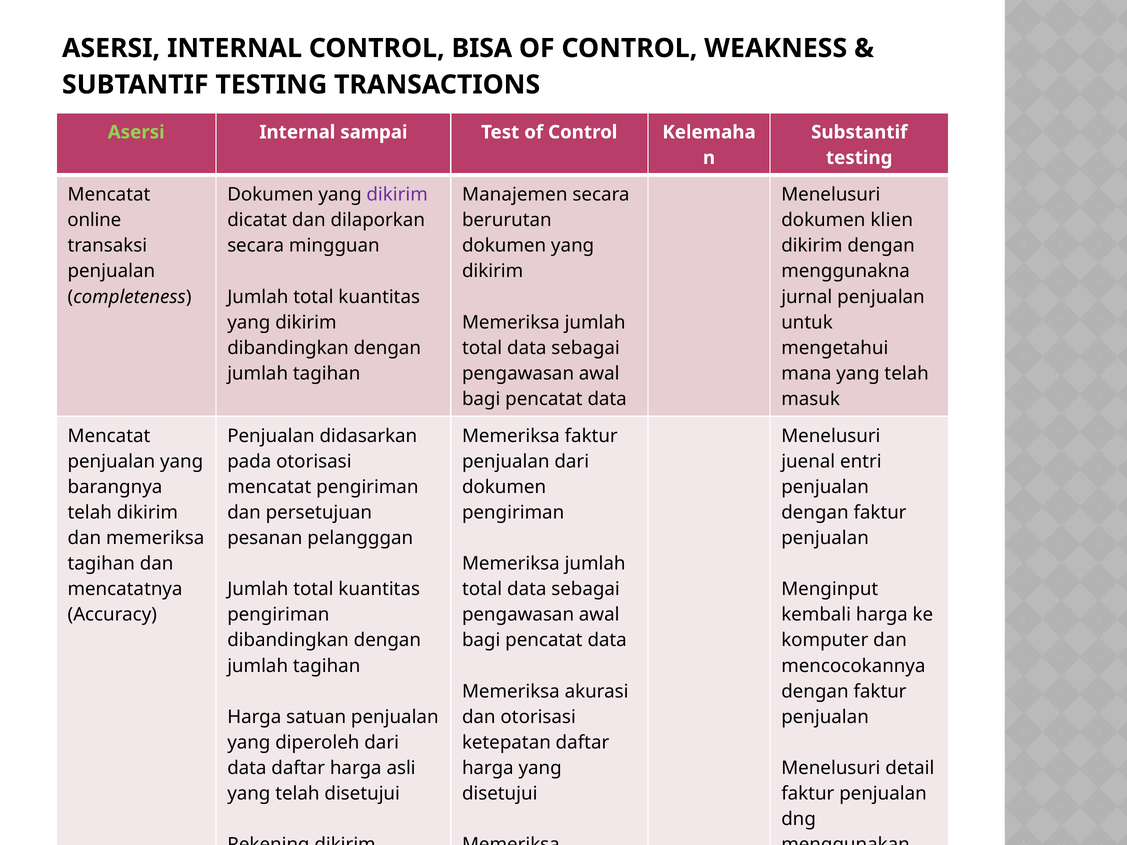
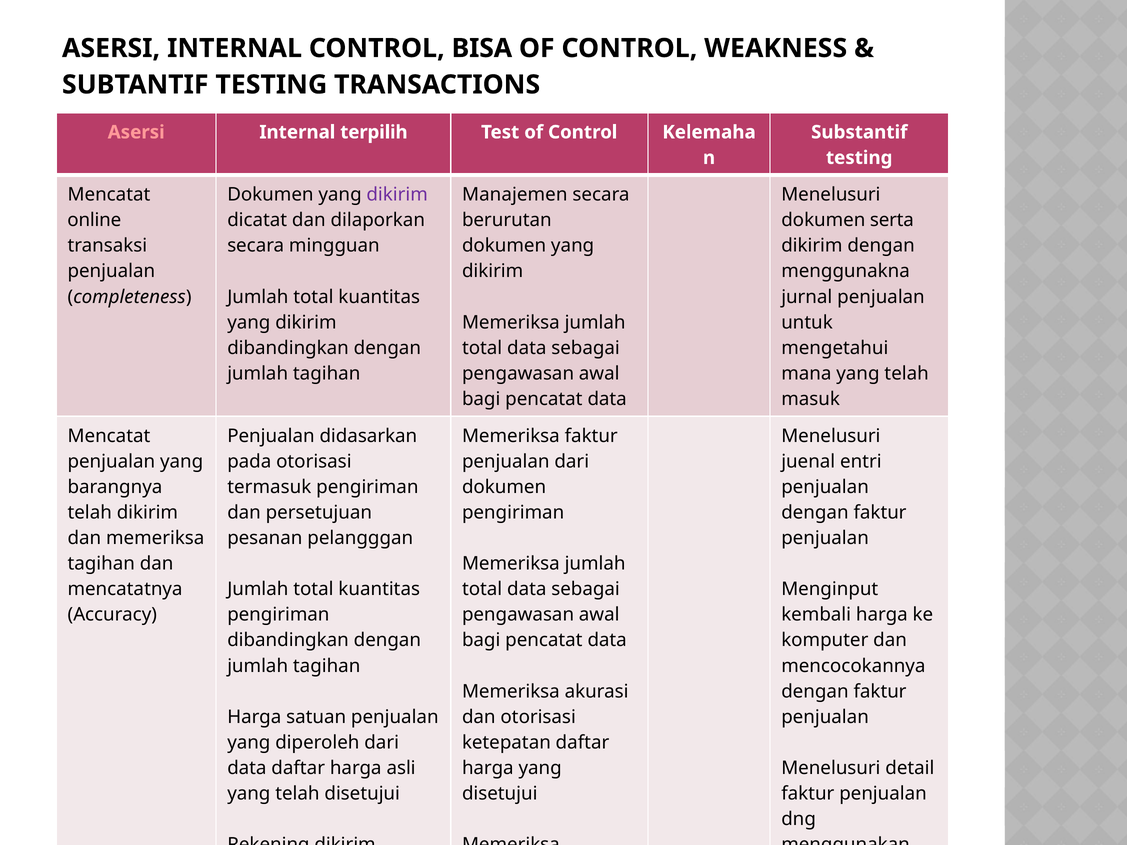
Asersi at (136, 132) colour: light green -> pink
sampai: sampai -> terpilih
klien: klien -> serta
mencatat at (269, 487): mencatat -> termasuk
